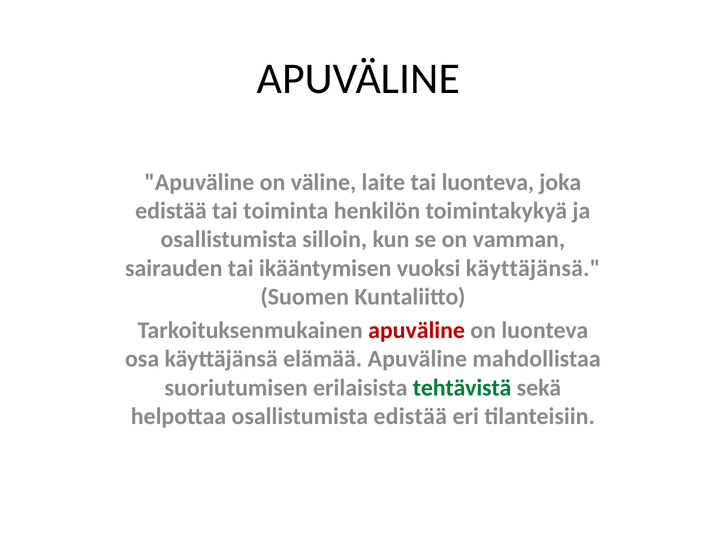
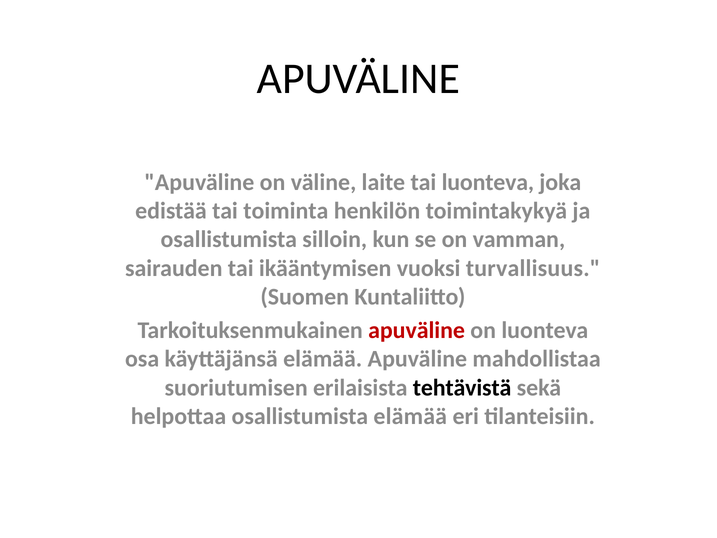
vuoksi käyttäjänsä: käyttäjänsä -> turvallisuus
tehtävistä colour: green -> black
osallistumista edistää: edistää -> elämää
